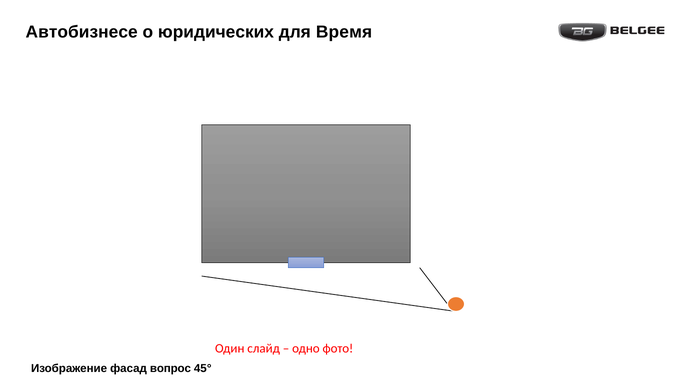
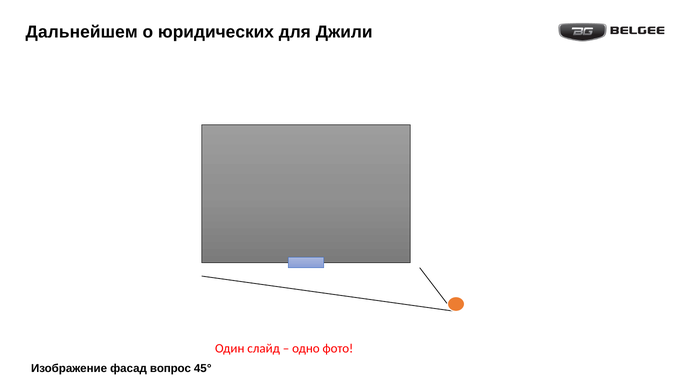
Автобизнесе: Автобизнесе -> Дальнейшем
Время: Время -> Джили
